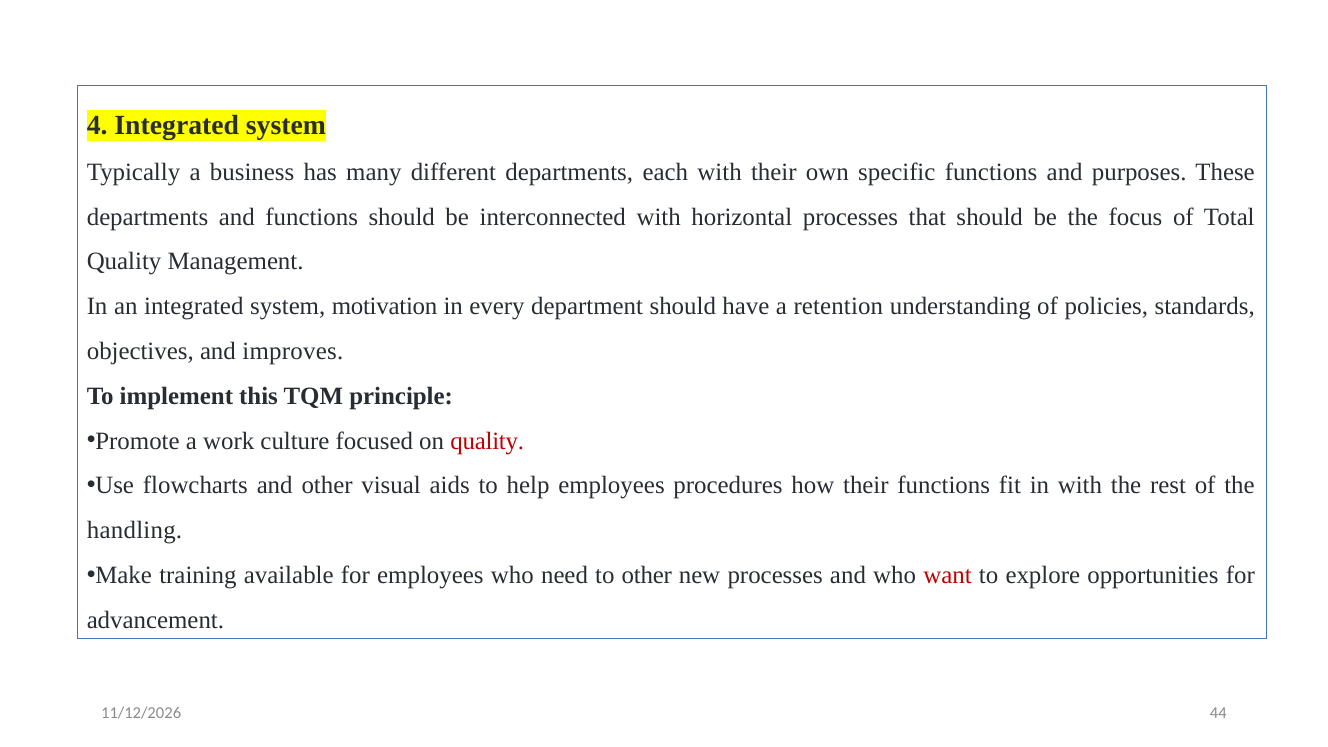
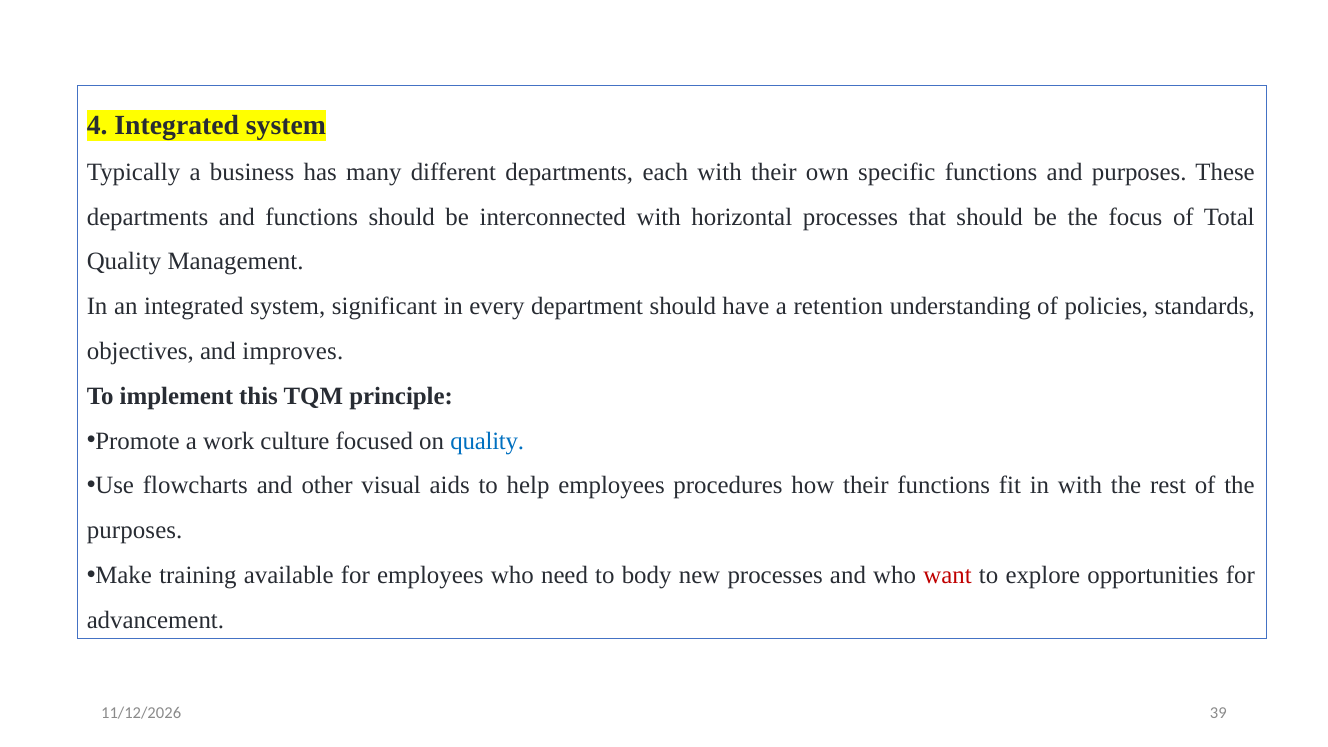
motivation: motivation -> significant
quality at (487, 441) colour: red -> blue
handling at (135, 531): handling -> purposes
to other: other -> body
44: 44 -> 39
